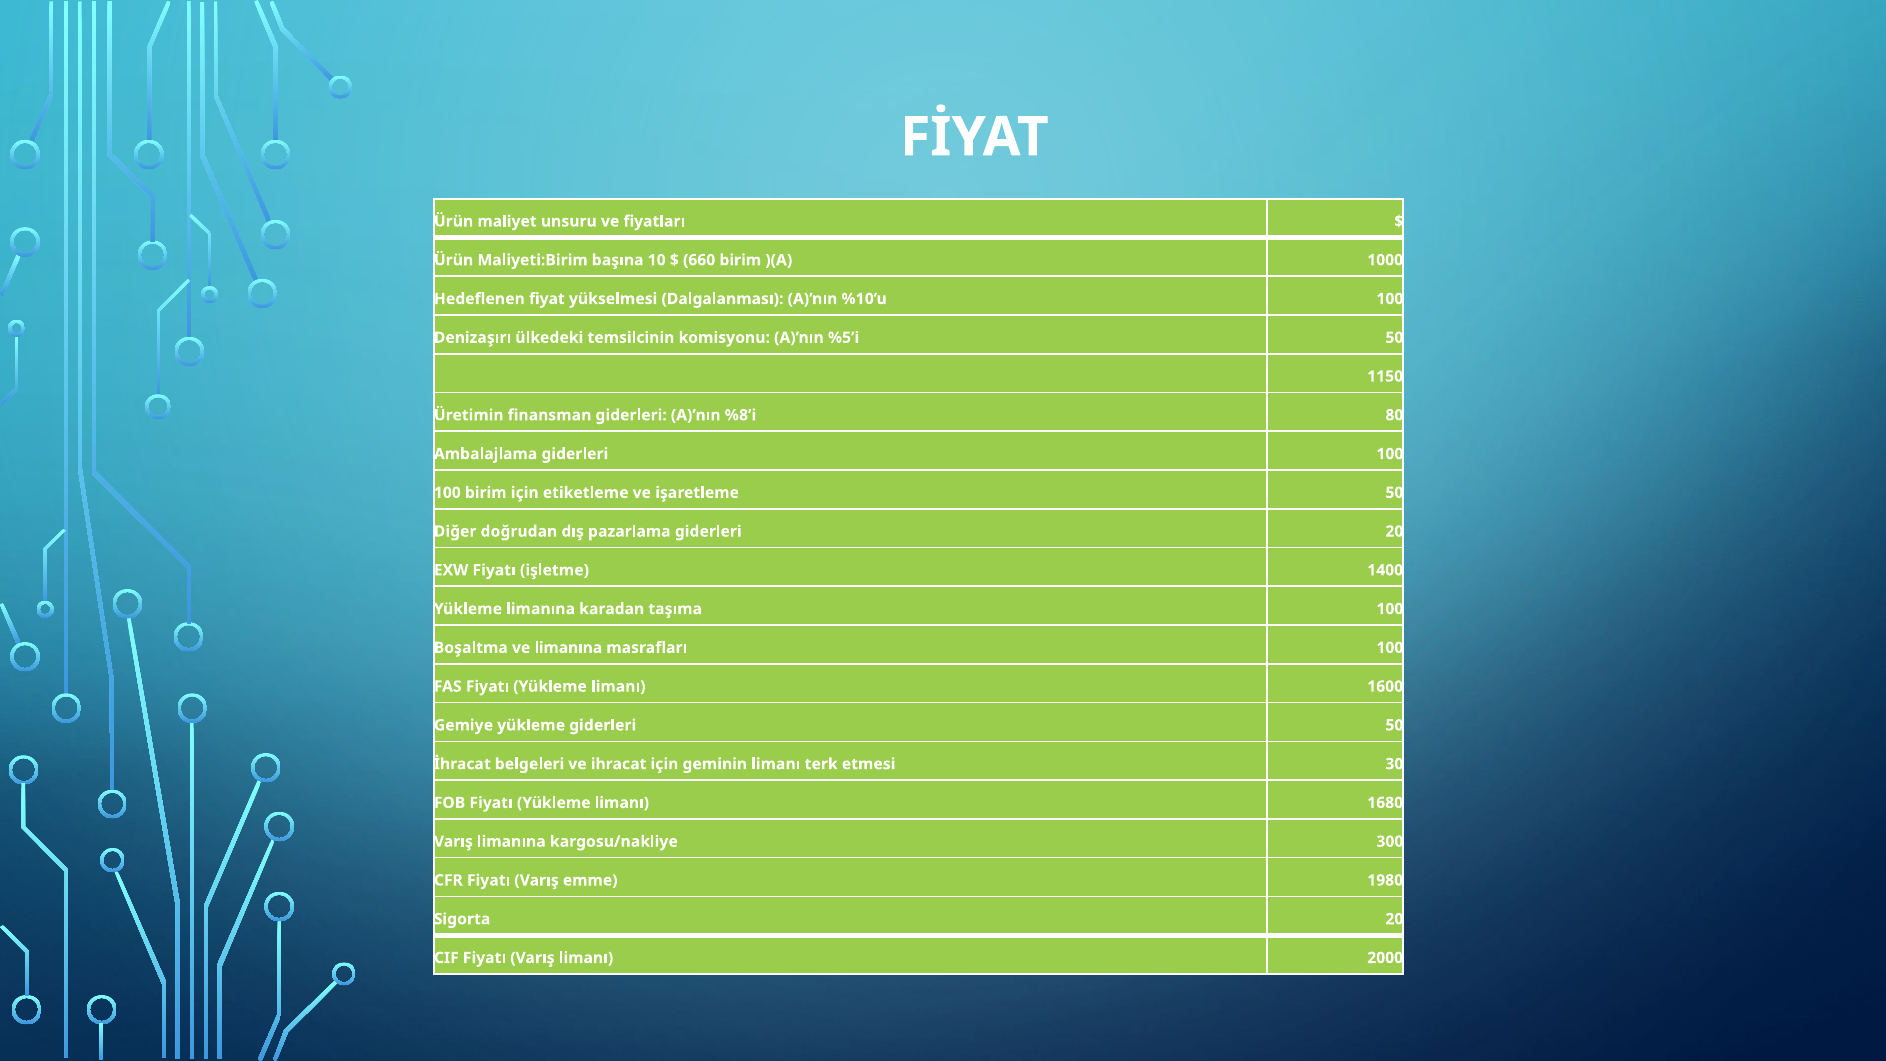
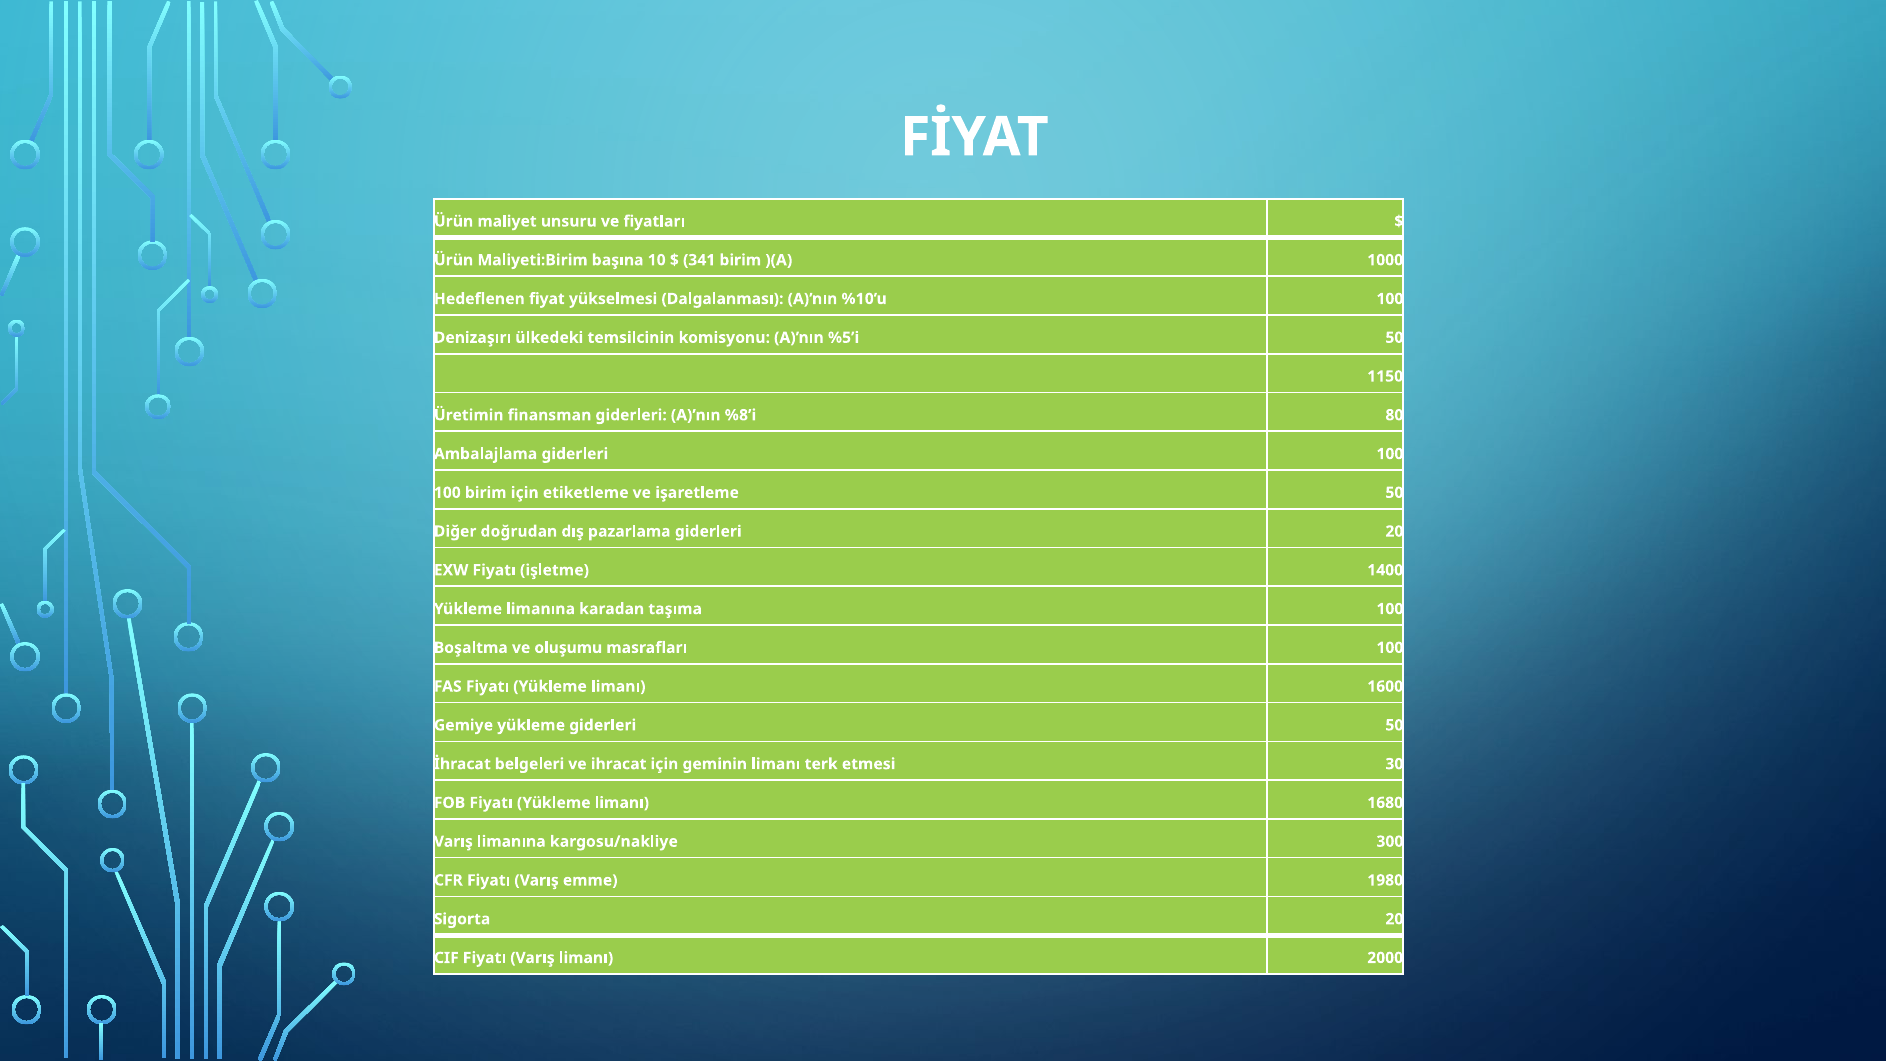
660: 660 -> 341
ve limanına: limanına -> oluşumu
